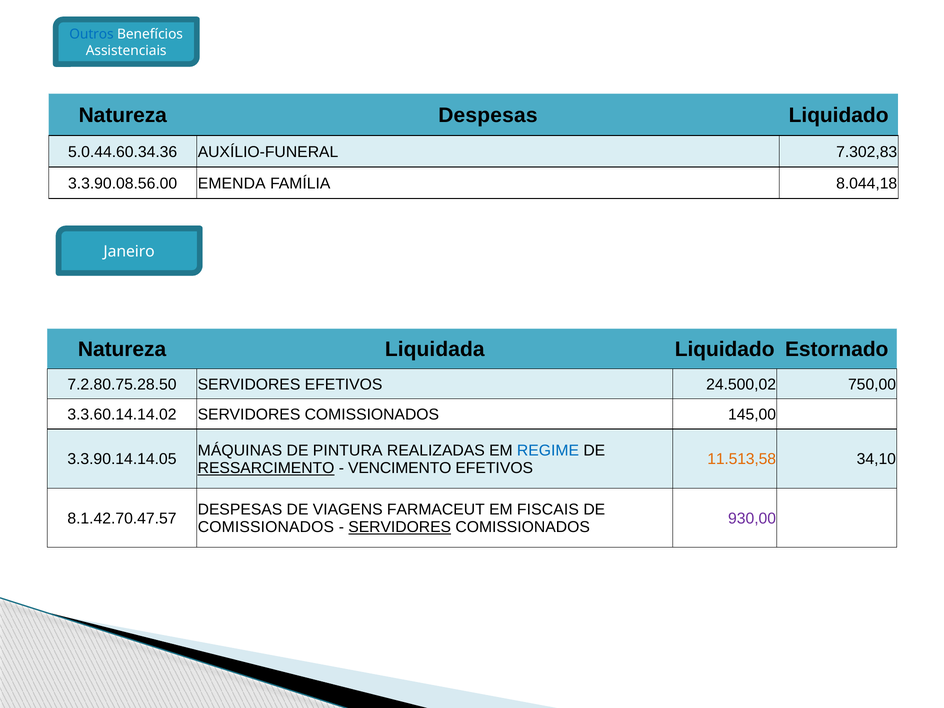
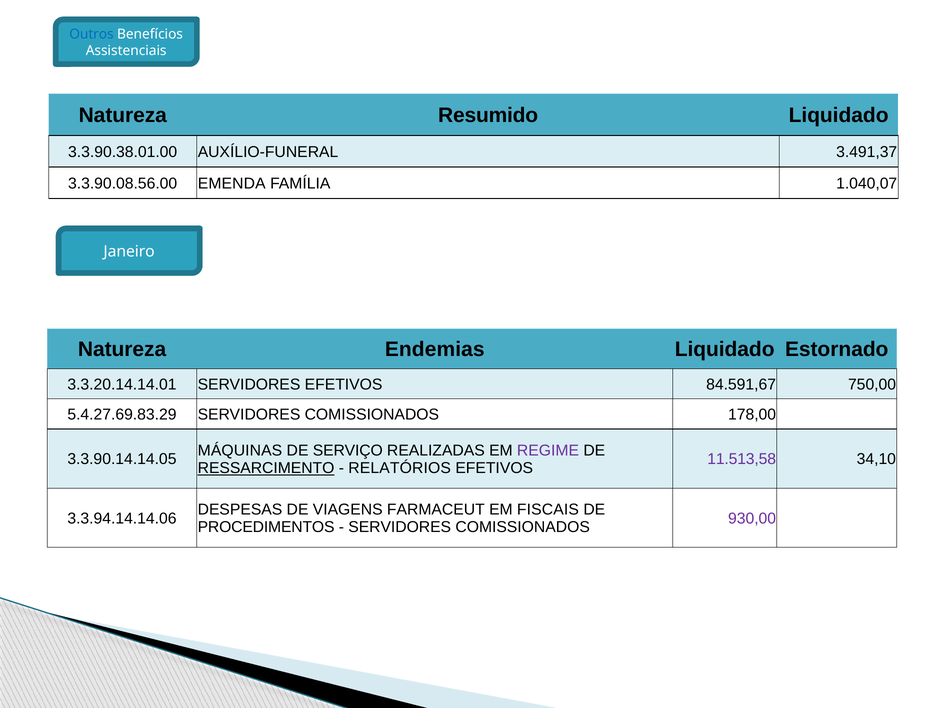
Natureza Despesas: Despesas -> Resumido
5.0.44.60.34.36: 5.0.44.60.34.36 -> 3.3.90.38.01.00
7.302,83: 7.302,83 -> 3.491,37
8.044,18: 8.044,18 -> 1.040,07
Liquidada: Liquidada -> Endemias
7.2.80.75.28.50: 7.2.80.75.28.50 -> 3.3.20.14.14.01
24.500,02: 24.500,02 -> 84.591,67
3.3.60.14.14.02: 3.3.60.14.14.02 -> 5.4.27.69.83.29
145,00: 145,00 -> 178,00
PINTURA: PINTURA -> SERVIÇO
REGIME colour: blue -> purple
11.513,58 colour: orange -> purple
VENCIMENTO: VENCIMENTO -> RELATÓRIOS
8.1.42.70.47.57: 8.1.42.70.47.57 -> 3.3.94.14.14.06
COMISSIONADOS at (266, 527): COMISSIONADOS -> PROCEDIMENTOS
SERVIDORES at (400, 527) underline: present -> none
